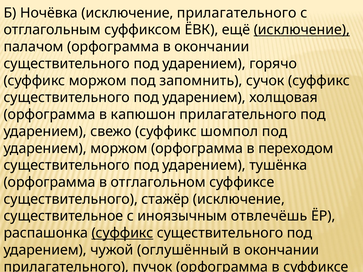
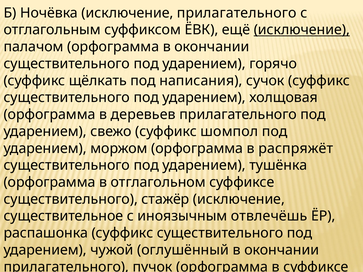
суффикс моржом: моржом -> щёлкать
запомнить: запомнить -> написания
капюшон: капюшон -> деревьев
переходом: переходом -> распряжёт
суффикс at (122, 233) underline: present -> none
